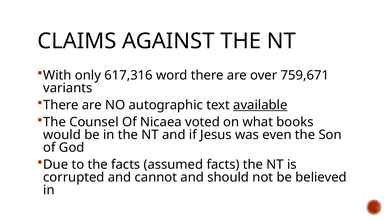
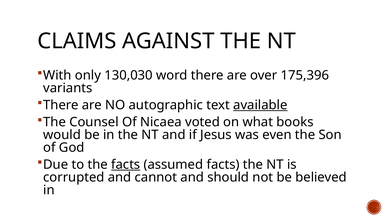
617,316: 617,316 -> 130,030
759,671: 759,671 -> 175,396
facts at (126, 165) underline: none -> present
